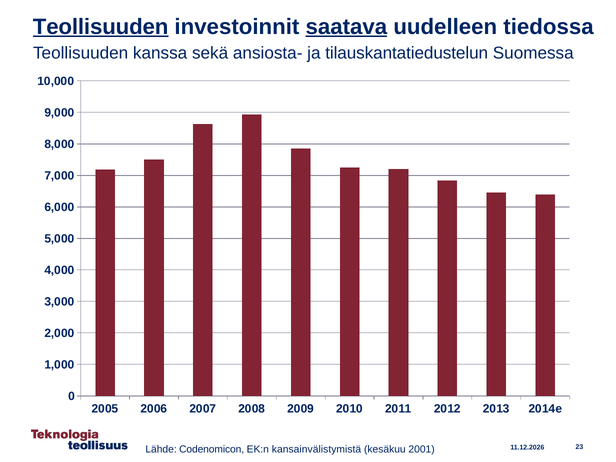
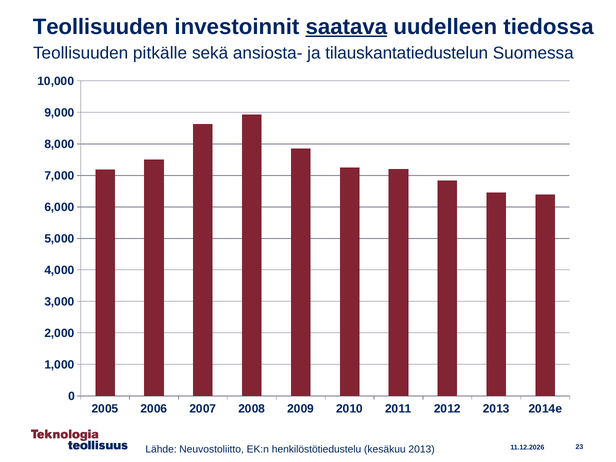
Teollisuuden at (101, 27) underline: present -> none
kanssa: kanssa -> pitkälle
Codenomicon: Codenomicon -> Neuvostoliitto
kansainvälistymistä: kansainvälistymistä -> henkilöstötiedustelu
kesäkuu 2001: 2001 -> 2013
